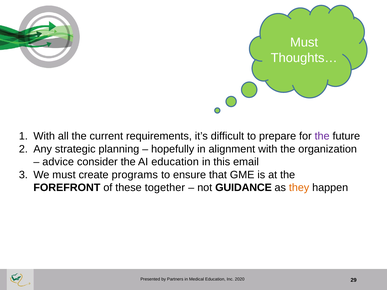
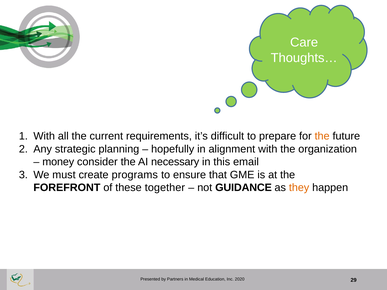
Must at (304, 42): Must -> Care
the at (322, 136) colour: purple -> orange
advice: advice -> money
AI education: education -> necessary
